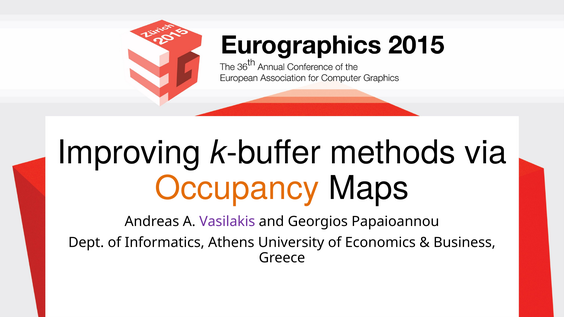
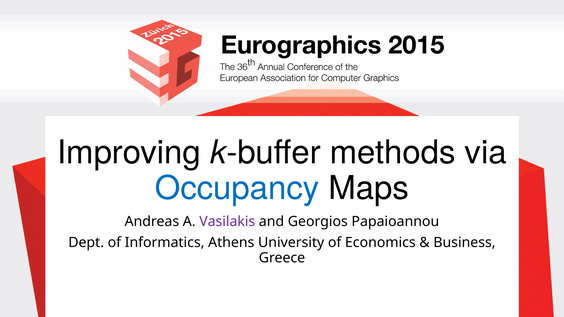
Occupancy colour: orange -> blue
